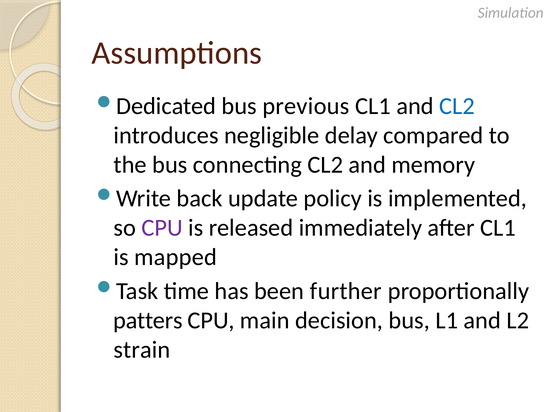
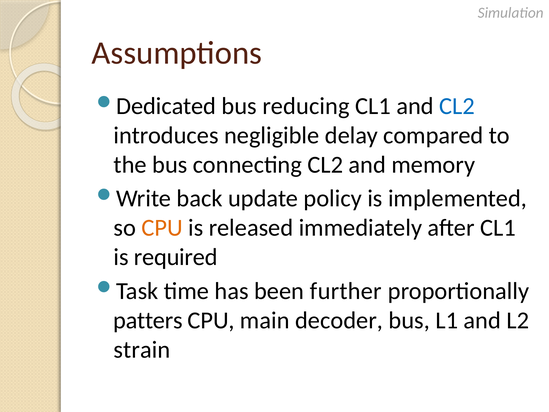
previous: previous -> reducing
CPU at (162, 228) colour: purple -> orange
mapped: mapped -> required
decision: decision -> decoder
